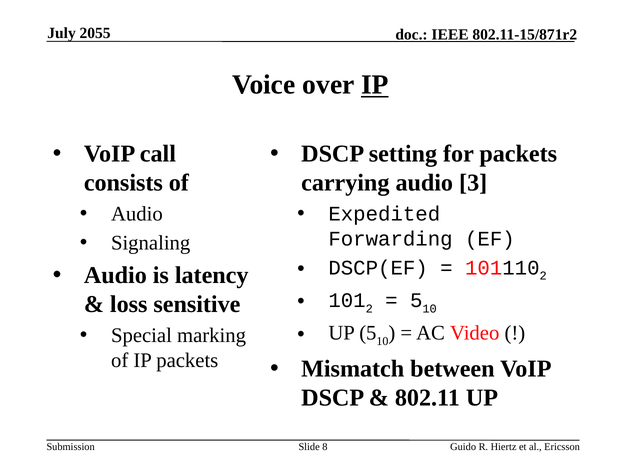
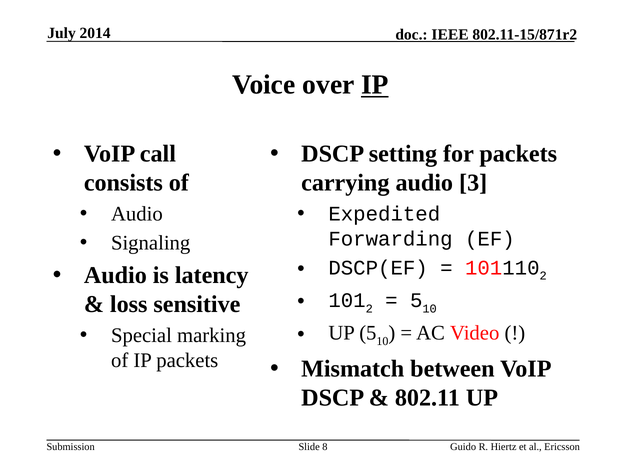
2055: 2055 -> 2014
